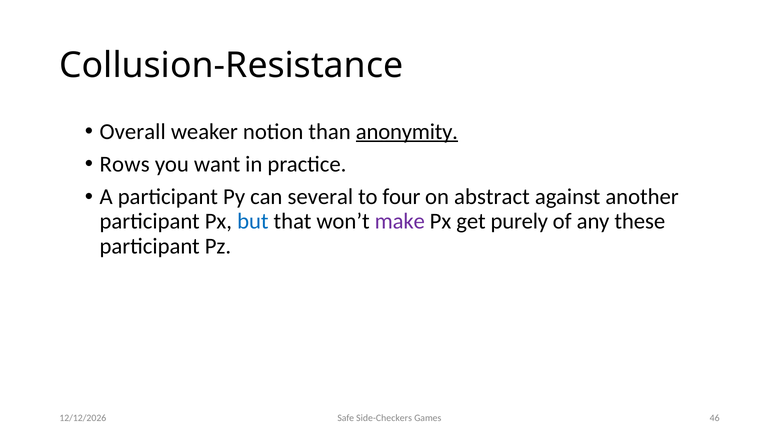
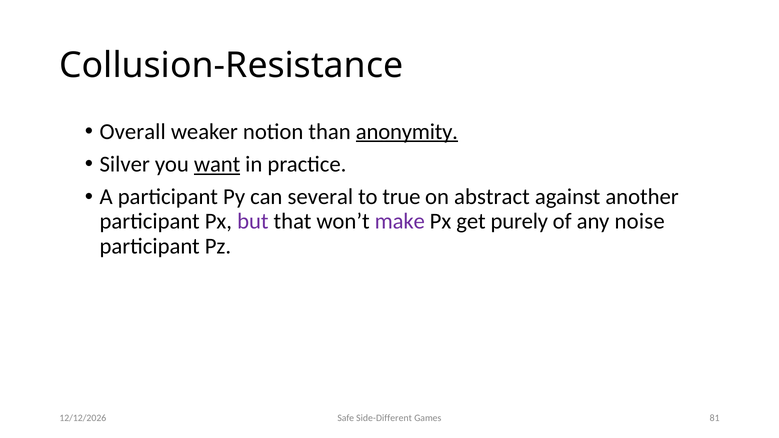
Rows: Rows -> Silver
want underline: none -> present
four: four -> true
but colour: blue -> purple
these: these -> noise
Side-Checkers: Side-Checkers -> Side-Different
46: 46 -> 81
